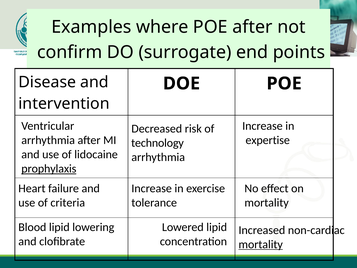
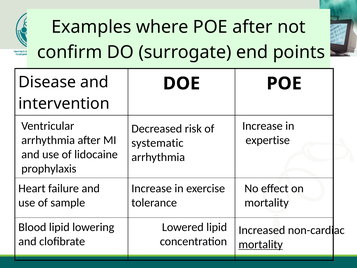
technology: technology -> systematic
prophylaxis underline: present -> none
criteria: criteria -> sample
